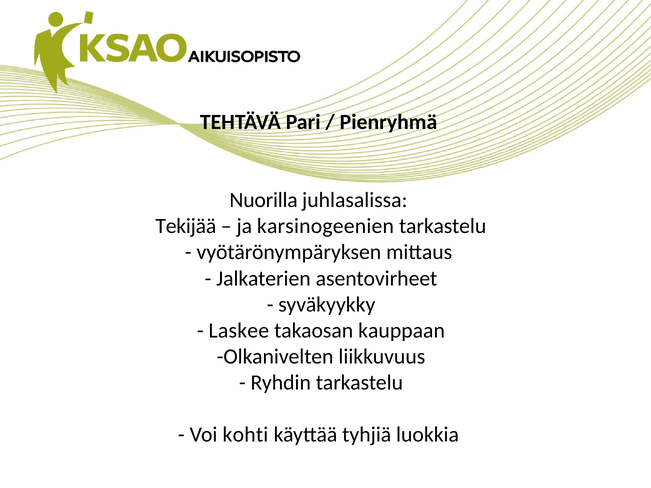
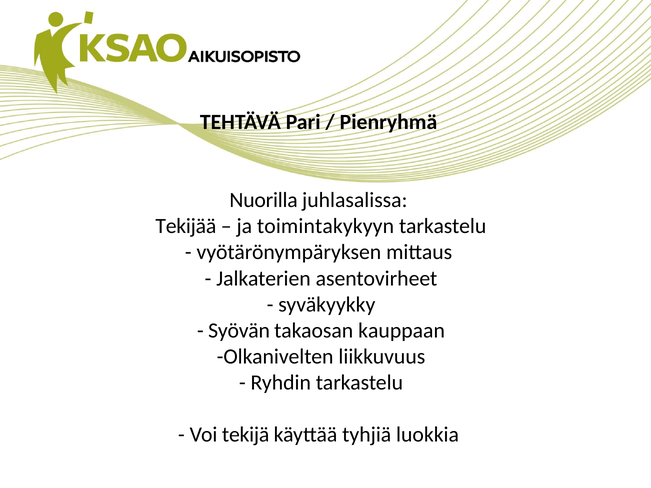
karsinogeenien: karsinogeenien -> toimintakykyyn
Laskee: Laskee -> Syövän
kohti: kohti -> tekijä
